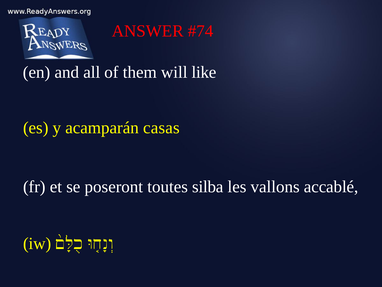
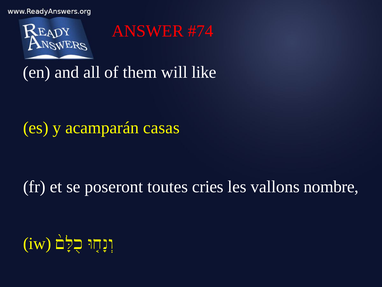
silba: silba -> cries
accablé: accablé -> nombre
